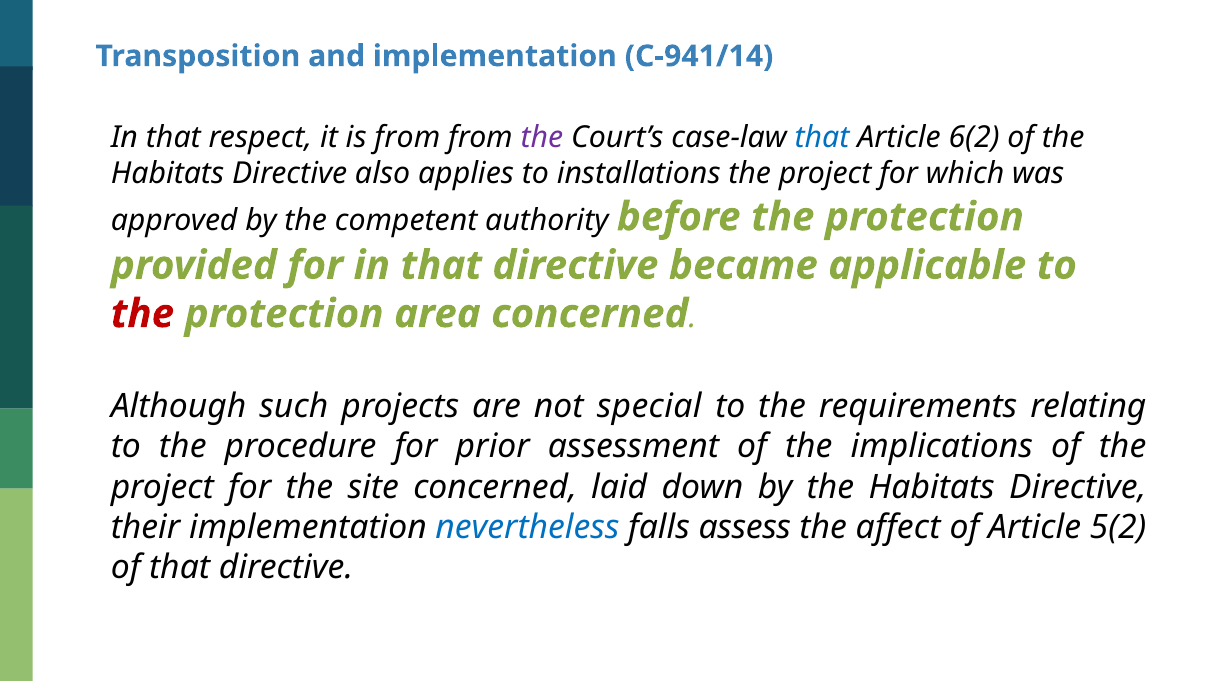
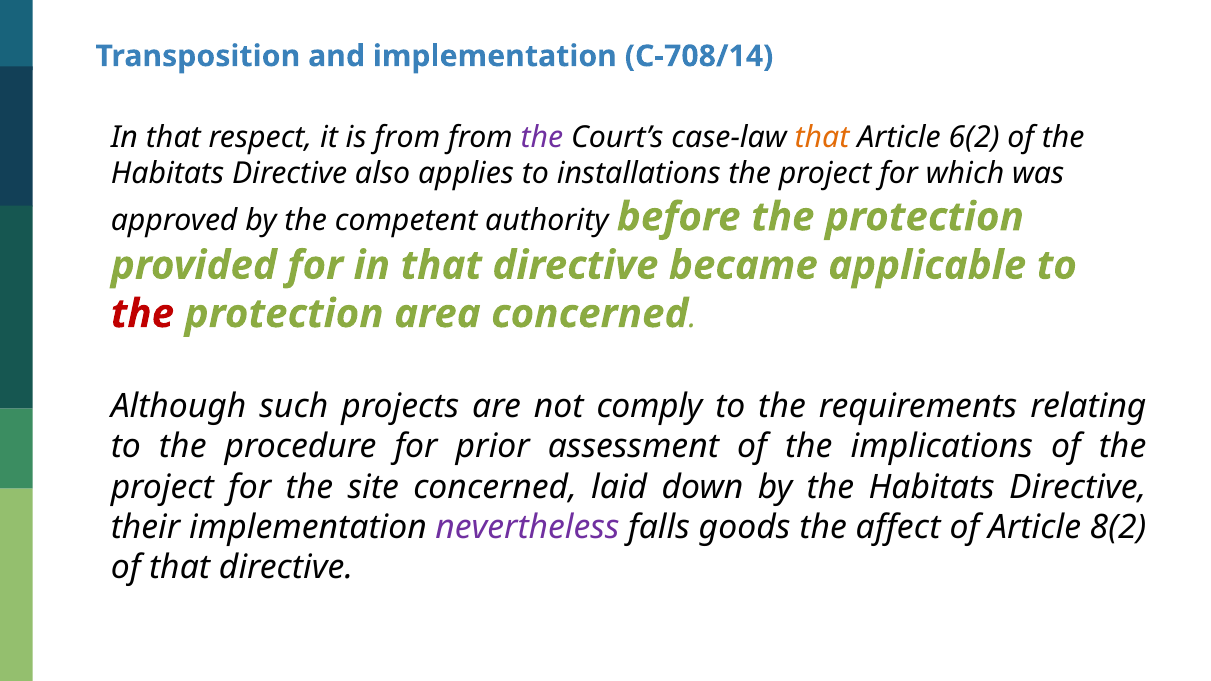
C-941/14: C-941/14 -> C-708/14
that at (822, 138) colour: blue -> orange
special: special -> comply
nevertheless colour: blue -> purple
assess: assess -> goods
5(2: 5(2 -> 8(2
